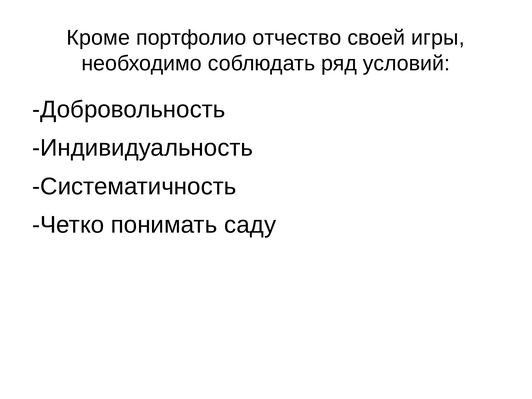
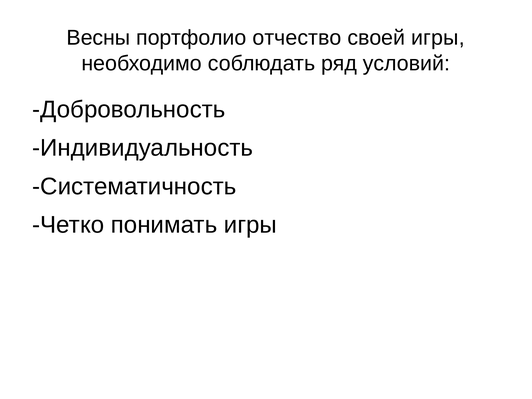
Кроме: Кроме -> Весны
понимать саду: саду -> игры
